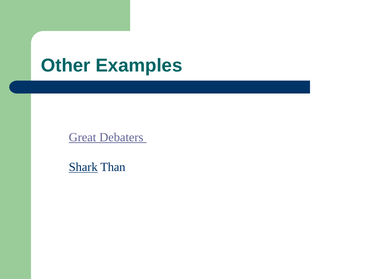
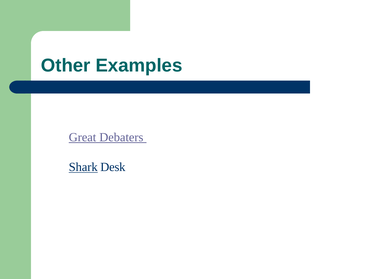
Than: Than -> Desk
